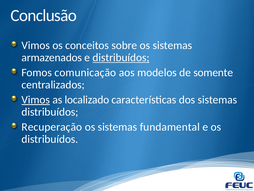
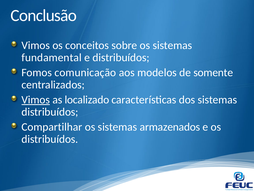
armazenados: armazenados -> fundamental
distribuídos at (121, 57) underline: present -> none
Recuperação: Recuperação -> Compartilhar
fundamental: fundamental -> armazenados
